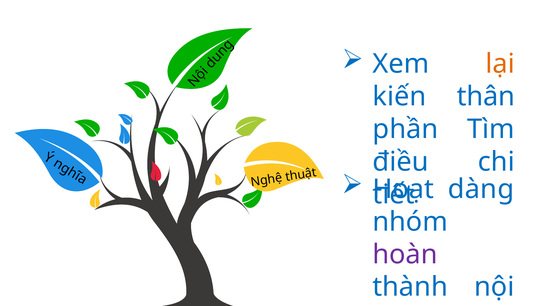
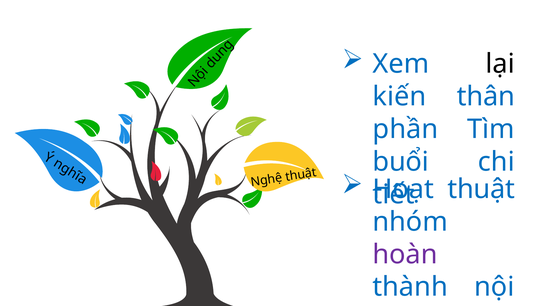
lại colour: orange -> black
điều: điều -> buổi
dàng: dàng -> thuật
